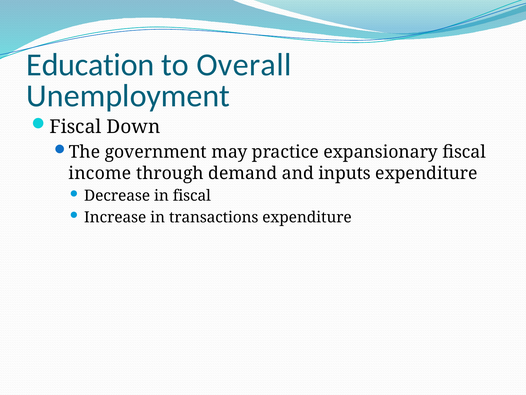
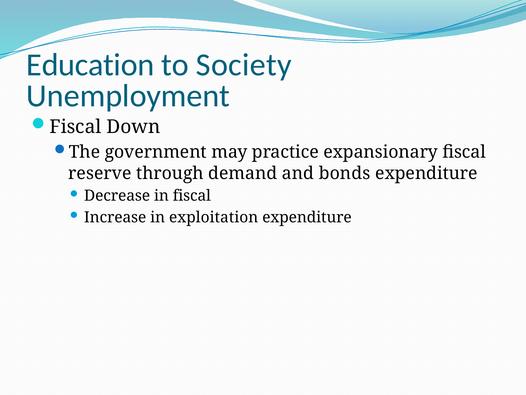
Overall: Overall -> Society
income: income -> reserve
inputs: inputs -> bonds
transactions: transactions -> exploitation
